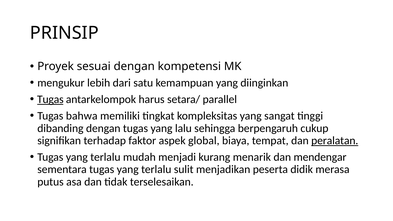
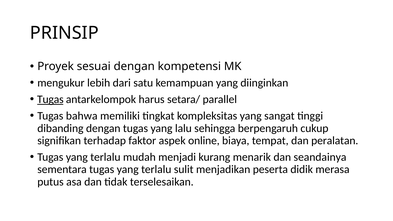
global: global -> online
peralatan underline: present -> none
mendengar: mendengar -> seandainya
